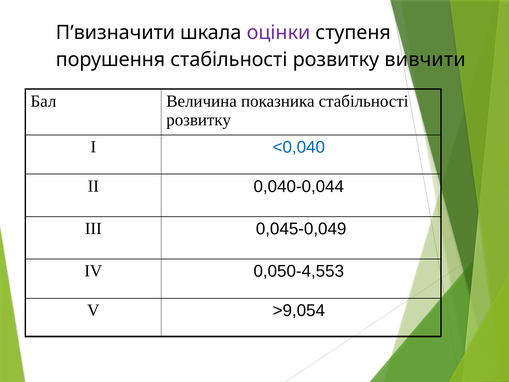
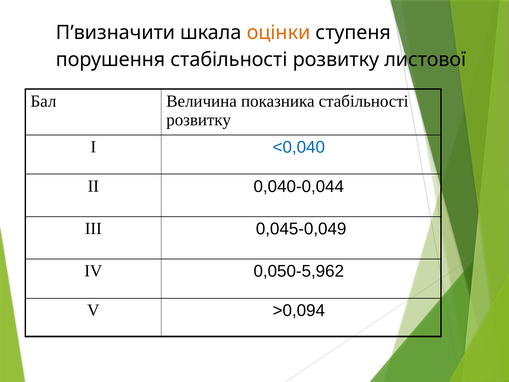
оцінки colour: purple -> orange
вивчити: вивчити -> листової
0,050-4,553: 0,050-4,553 -> 0,050-5,962
>9,054: >9,054 -> >0,094
